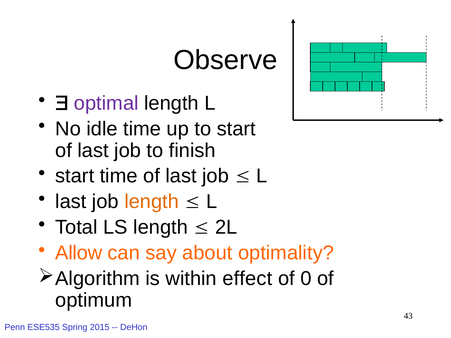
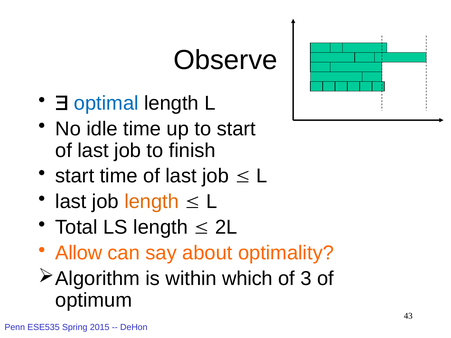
optimal colour: purple -> blue
effect: effect -> which
0: 0 -> 3
